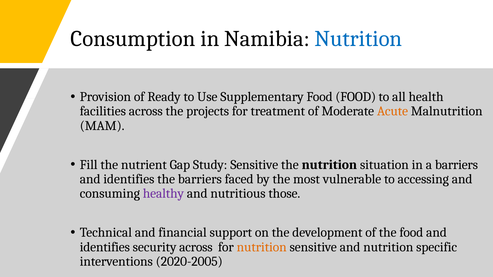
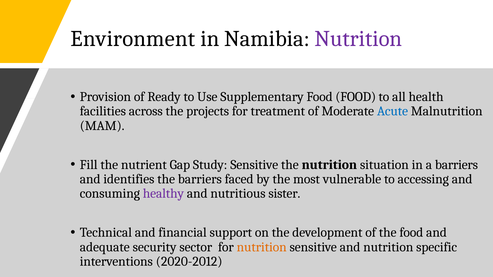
Consumption: Consumption -> Environment
Nutrition at (358, 39) colour: blue -> purple
Acute colour: orange -> blue
those: those -> sister
identifies at (105, 247): identifies -> adequate
security across: across -> sector
2020-2005: 2020-2005 -> 2020-2012
